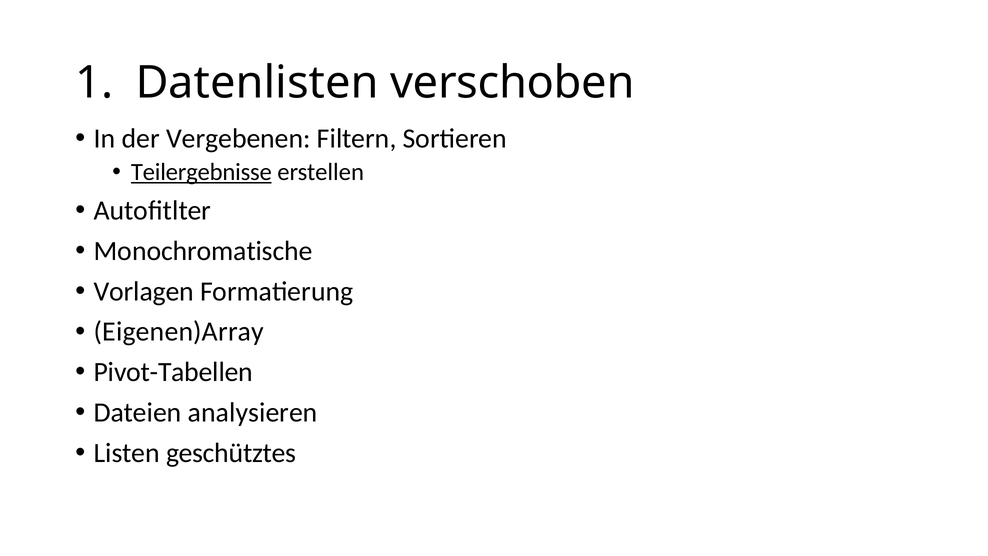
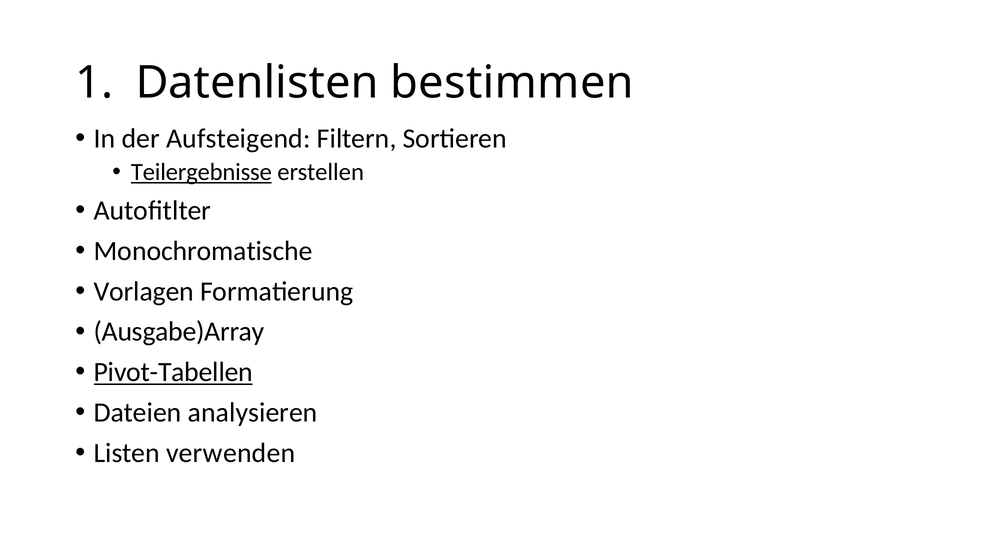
verschoben: verschoben -> bestimmen
Vergebenen: Vergebenen -> Aufsteigend
Eigenen)Array: Eigenen)Array -> Ausgabe)Array
Pivot-Tabellen underline: none -> present
geschütztes: geschütztes -> verwenden
